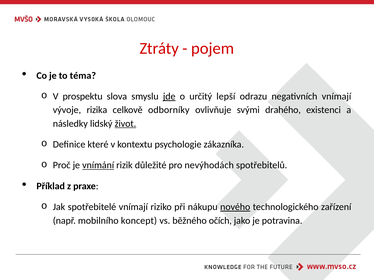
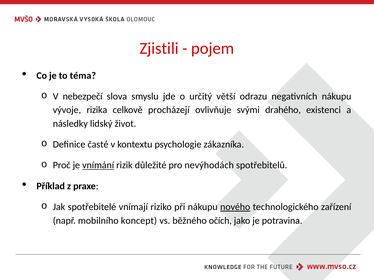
Ztráty: Ztráty -> Zjistili
prospektu: prospektu -> nebezpečí
jde underline: present -> none
lepší: lepší -> větší
negativních vnímají: vnímají -> nákupu
odborníky: odborníky -> procházejí
život underline: present -> none
které: které -> časté
